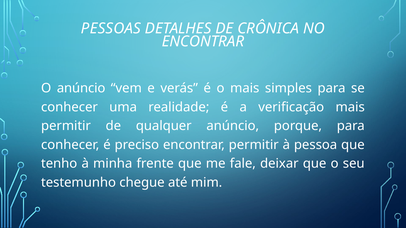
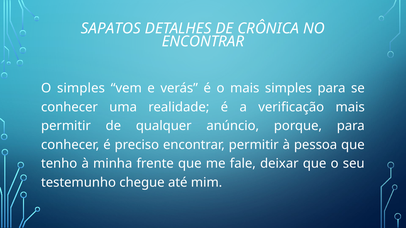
PESSOAS: PESSOAS -> SAPATOS
O anúncio: anúncio -> simples
